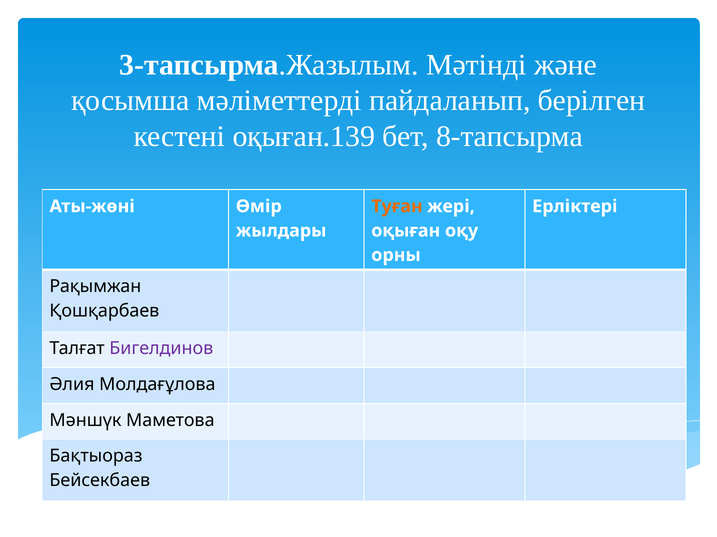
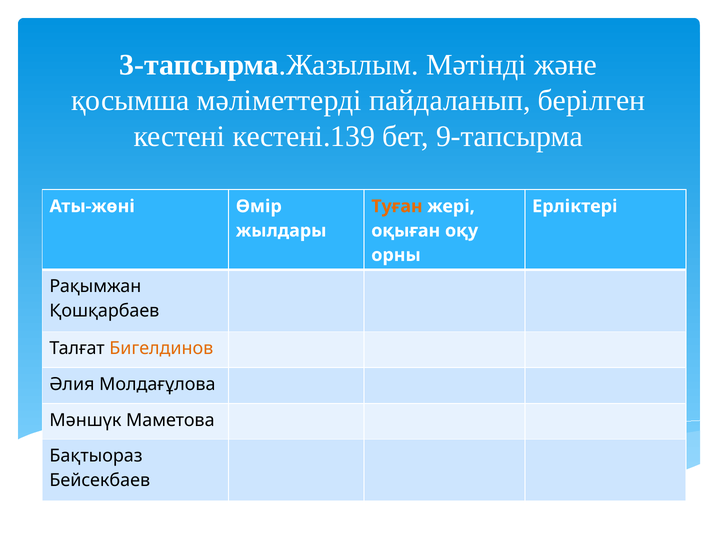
оқыған.139: оқыған.139 -> кестені.139
8-тапсырма: 8-тапсырма -> 9-тапсырма
Бигелдинов colour: purple -> orange
